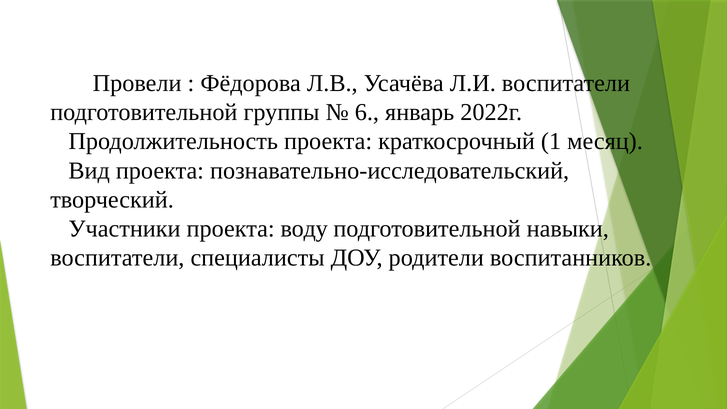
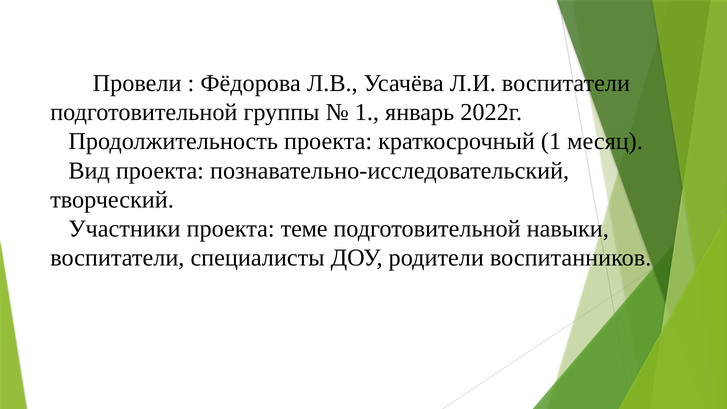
6 at (367, 112): 6 -> 1
воду: воду -> теме
